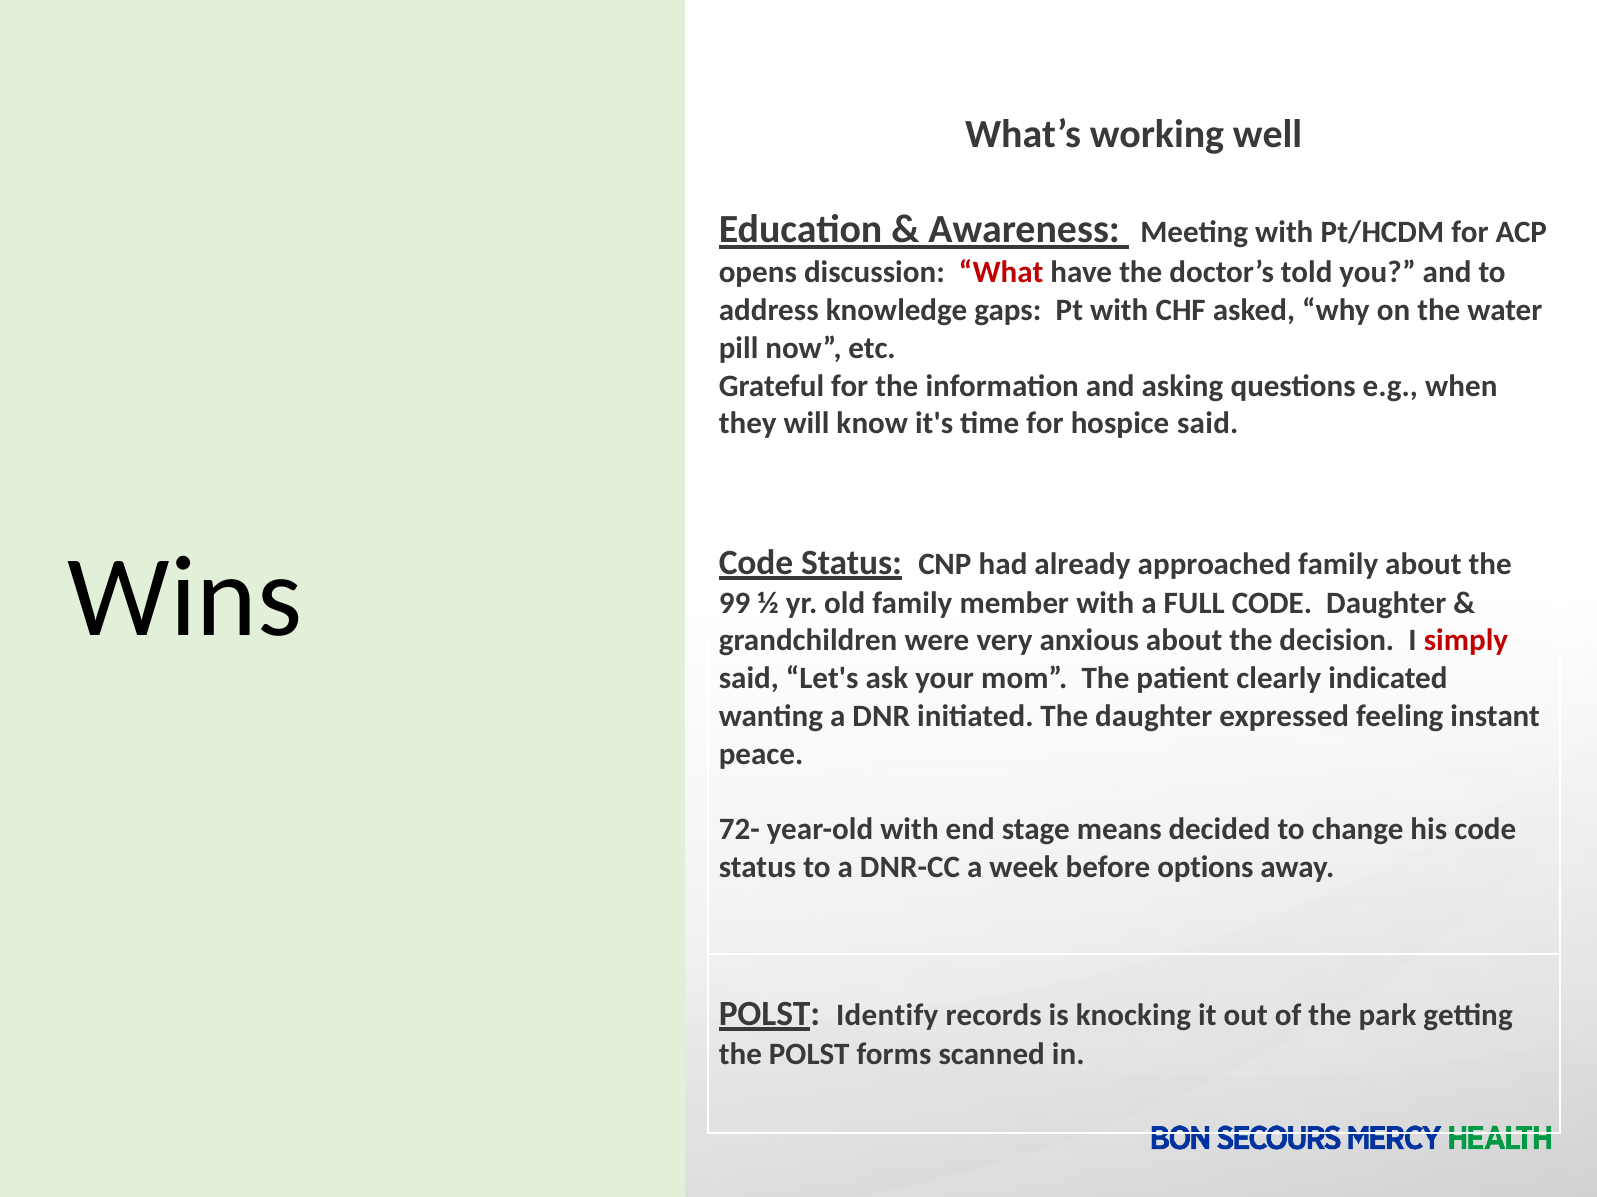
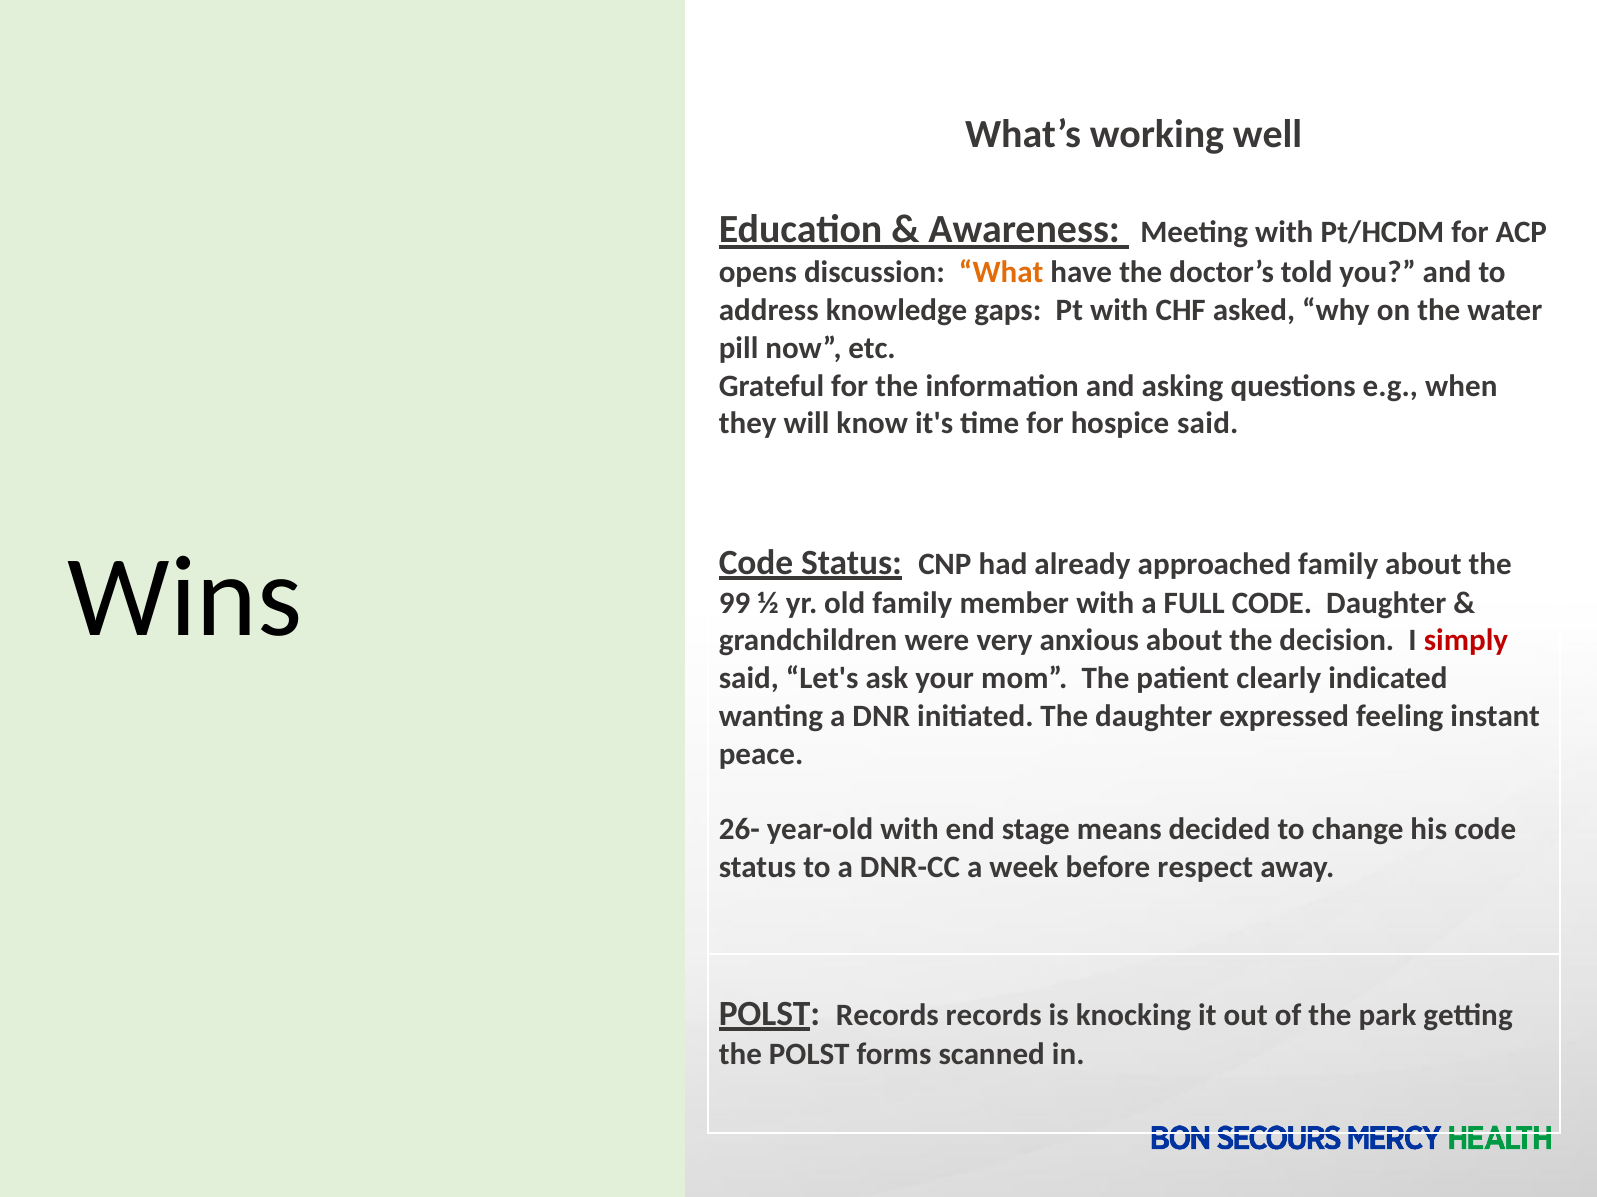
What colour: red -> orange
72-: 72- -> 26-
options: options -> respect
POLST Identify: Identify -> Records
